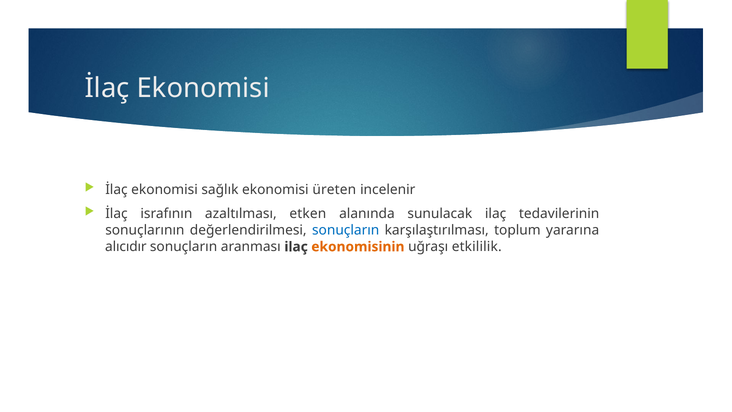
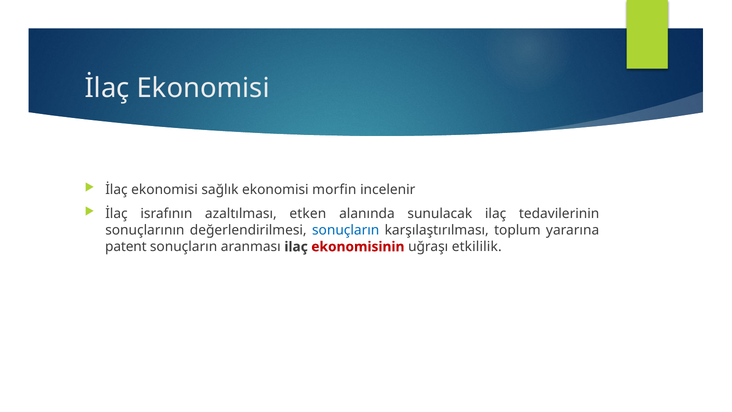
üreten: üreten -> morfin
alıcıdır: alıcıdır -> patent
ekonomisinin colour: orange -> red
